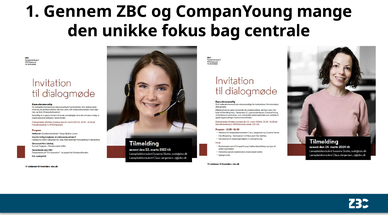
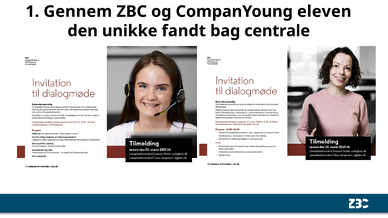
mange: mange -> eleven
fokus: fokus -> fandt
